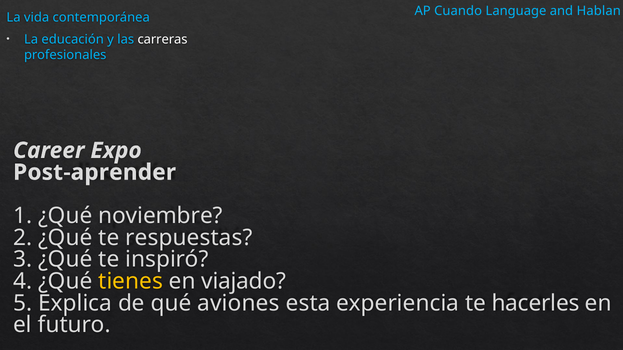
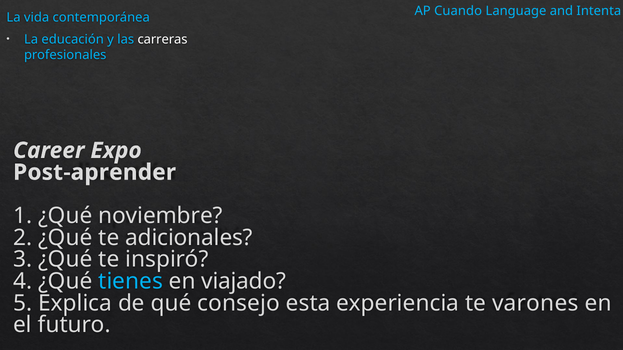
Hablan: Hablan -> Intenta
respuestas: respuestas -> adicionales
tienes colour: yellow -> light blue
aviones: aviones -> consejo
hacerles: hacerles -> varones
